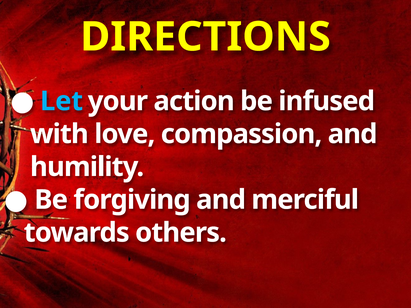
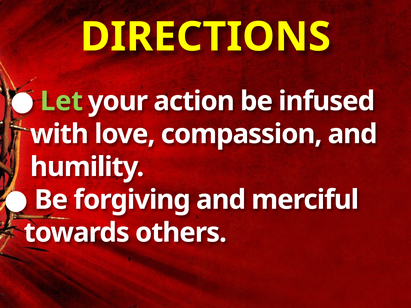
Let colour: light blue -> light green
